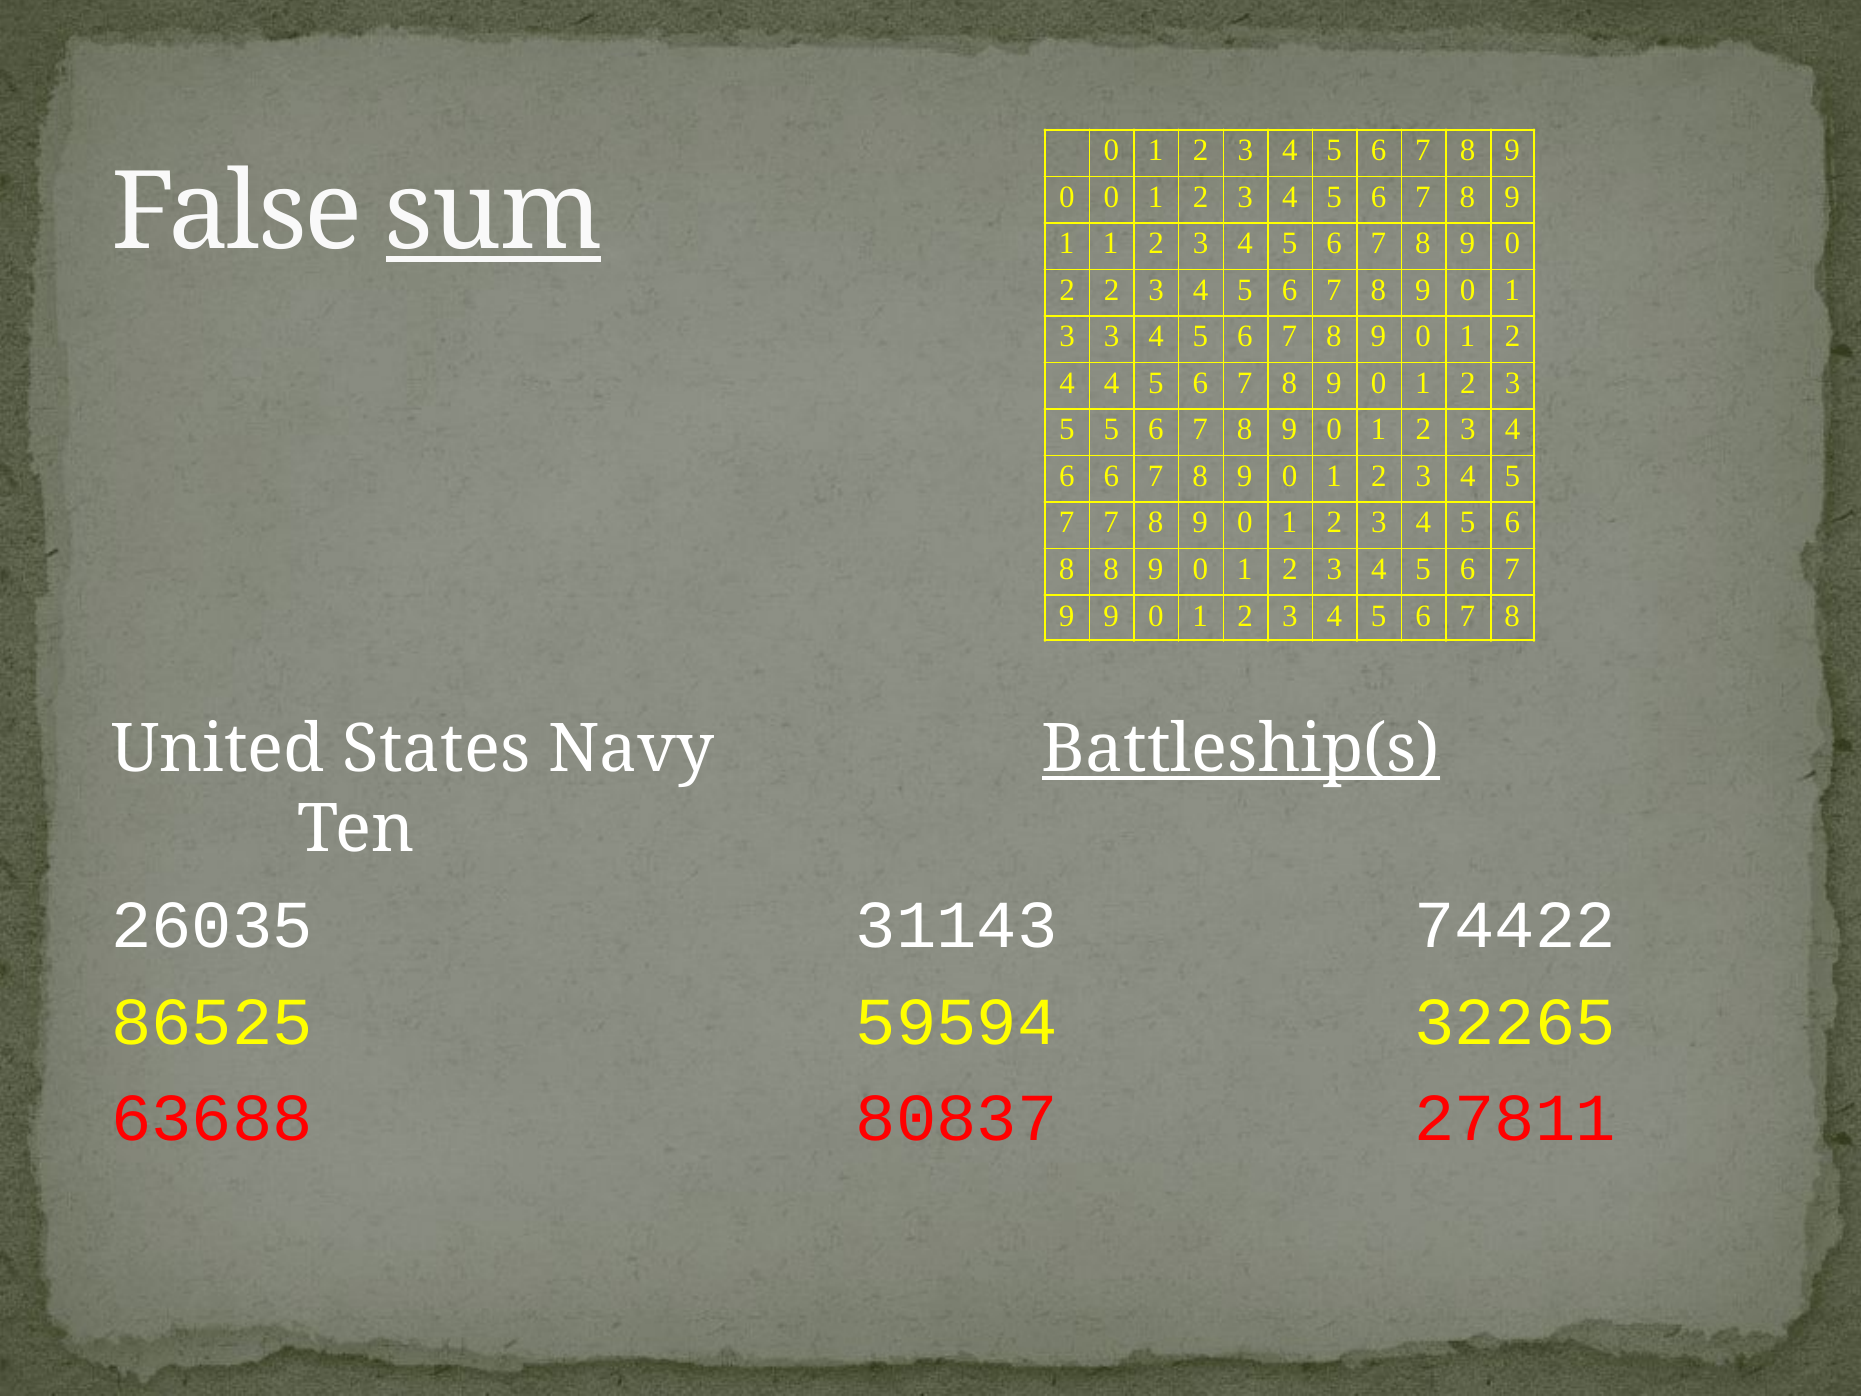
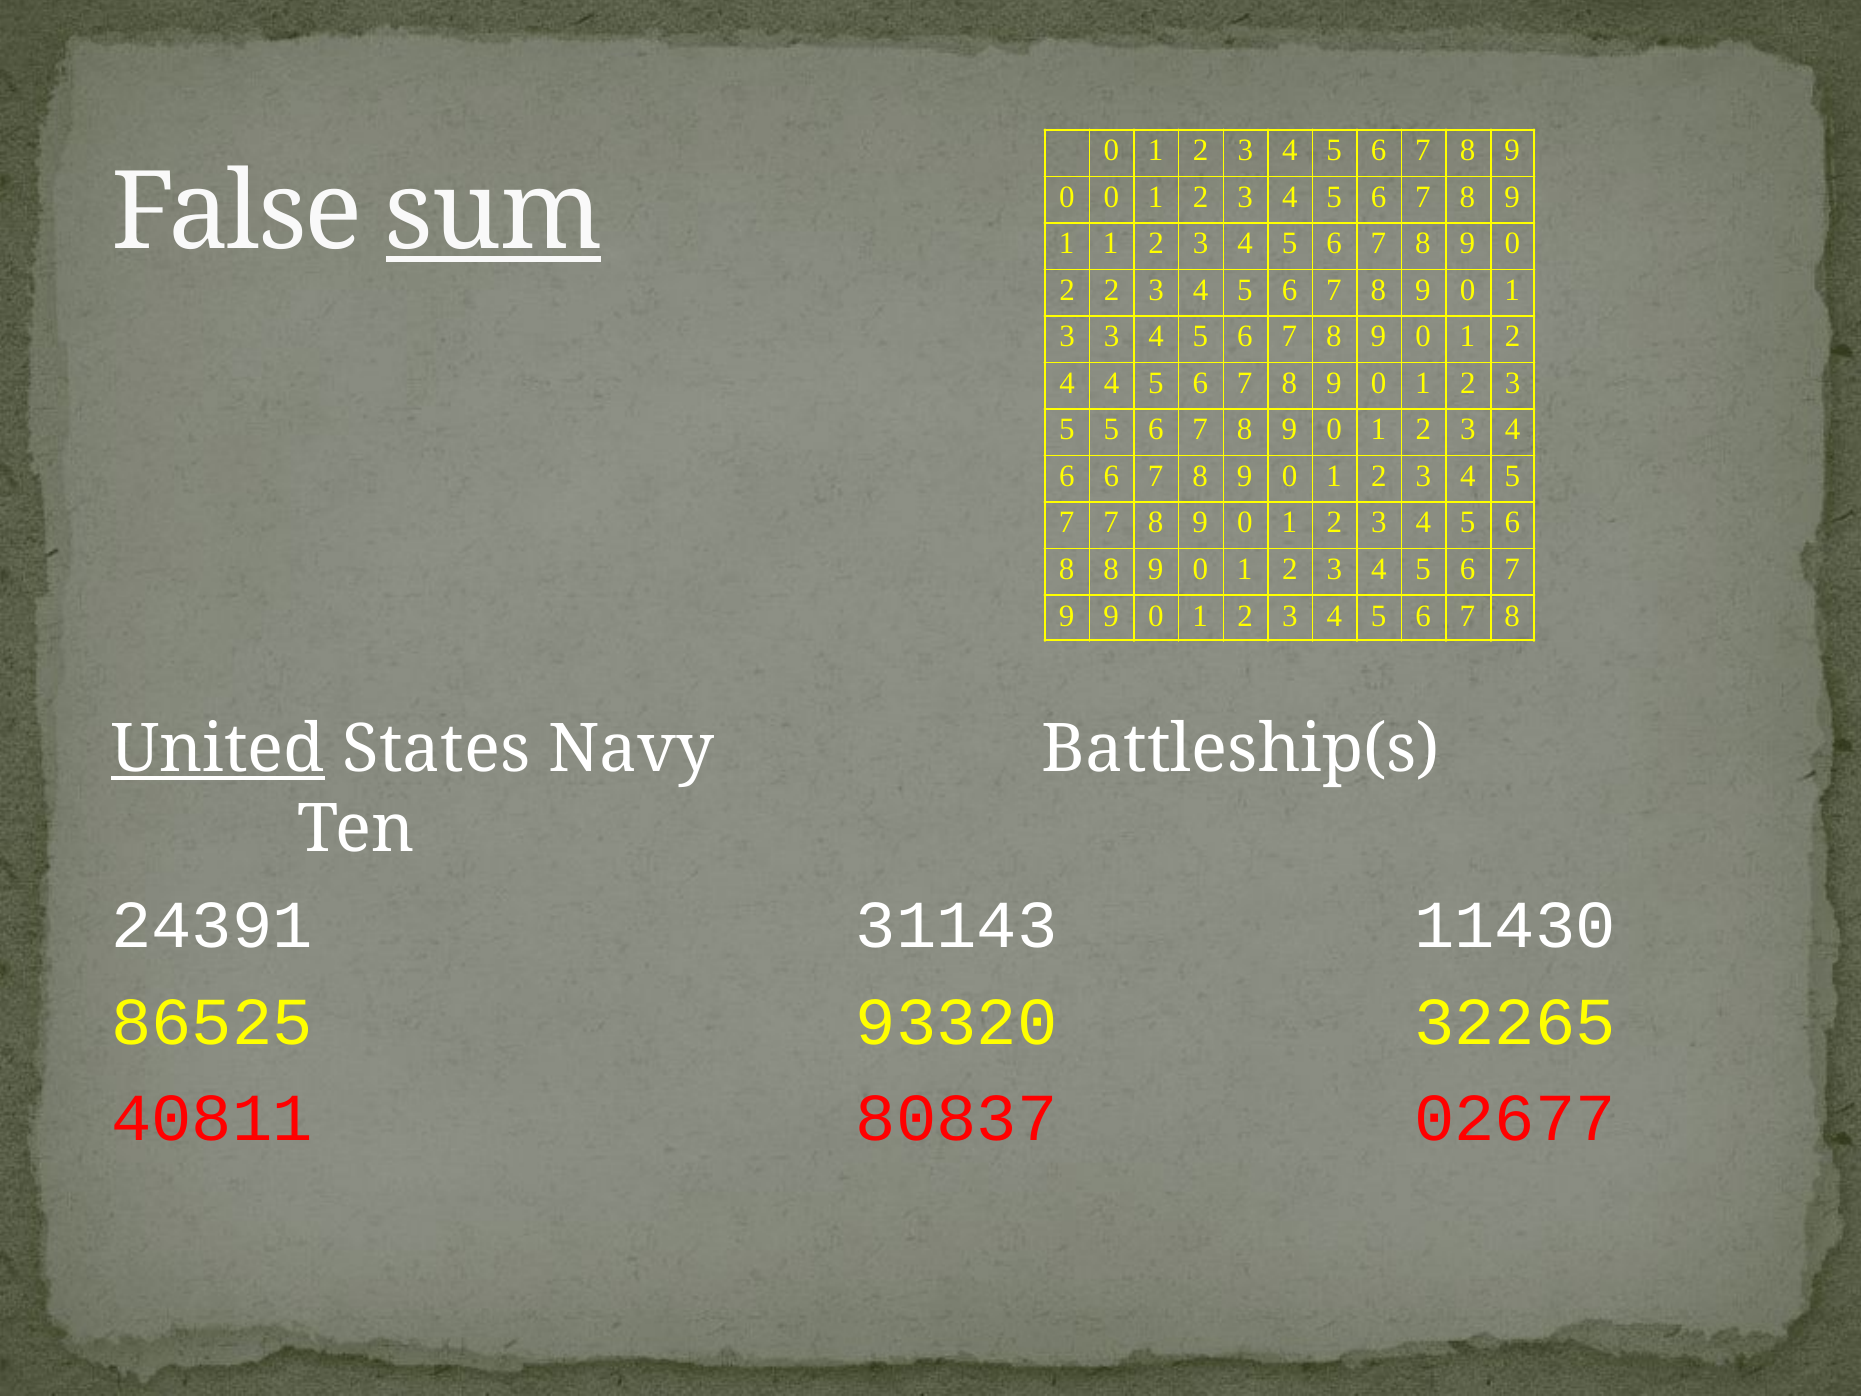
United underline: none -> present
Battleship(s underline: present -> none
26035: 26035 -> 24391
74422: 74422 -> 11430
59594: 59594 -> 93320
63688: 63688 -> 40811
27811: 27811 -> 02677
